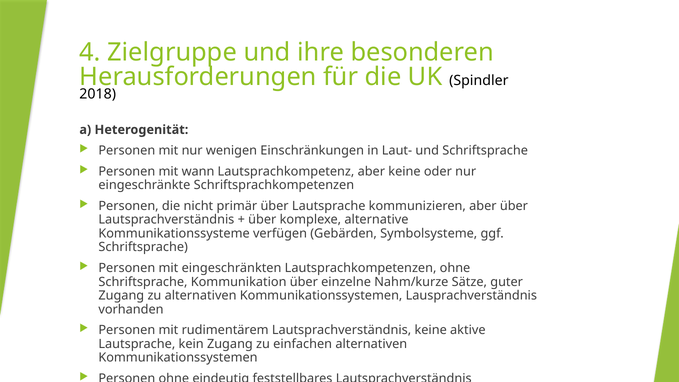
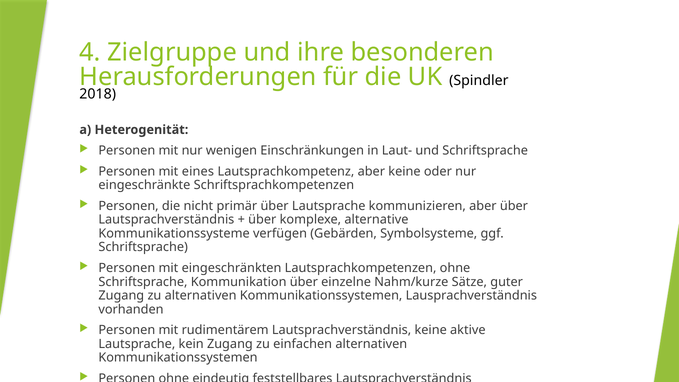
wann: wann -> eines
